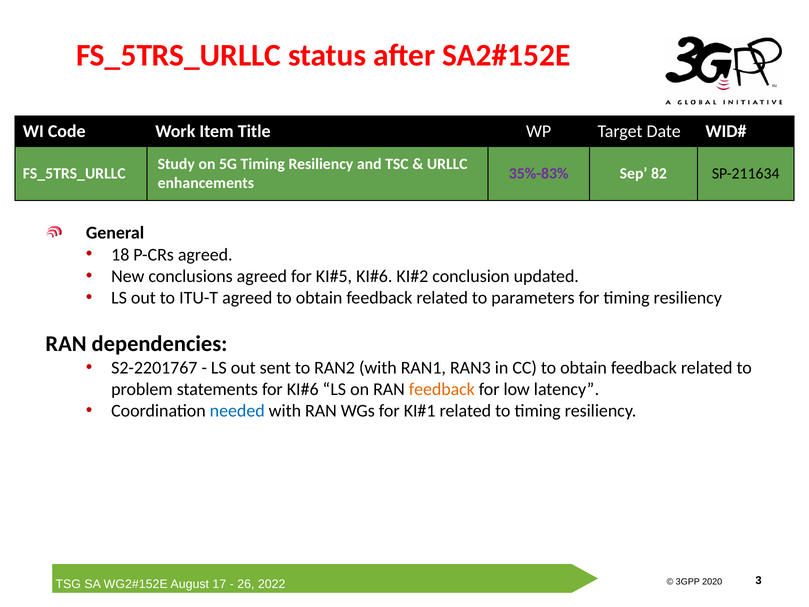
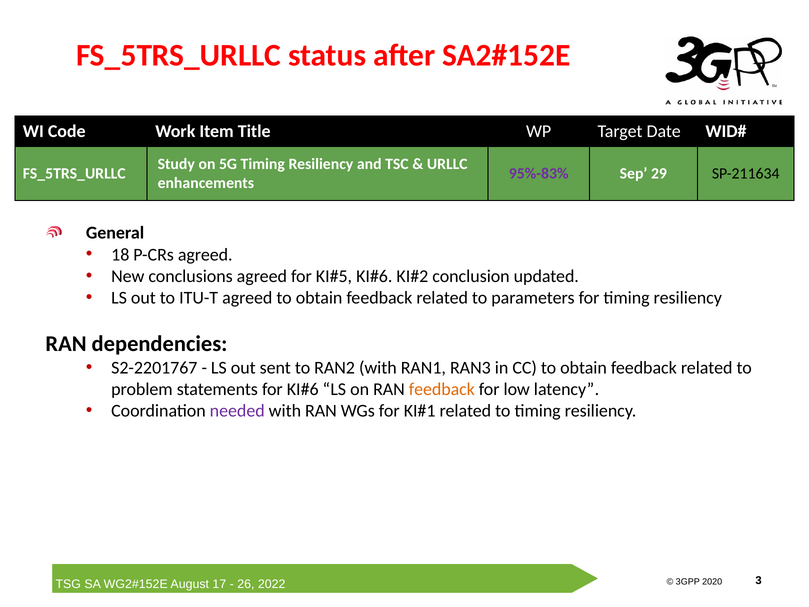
35%-83%: 35%-83% -> 95%-83%
82: 82 -> 29
needed colour: blue -> purple
